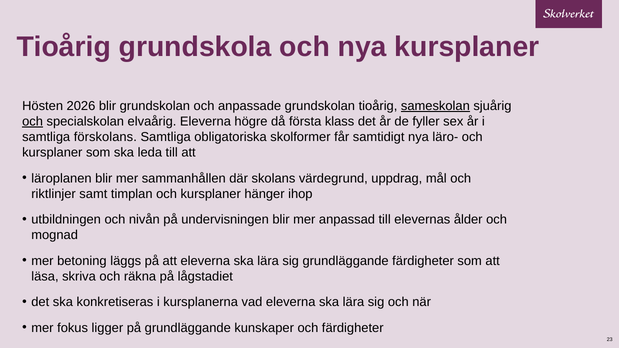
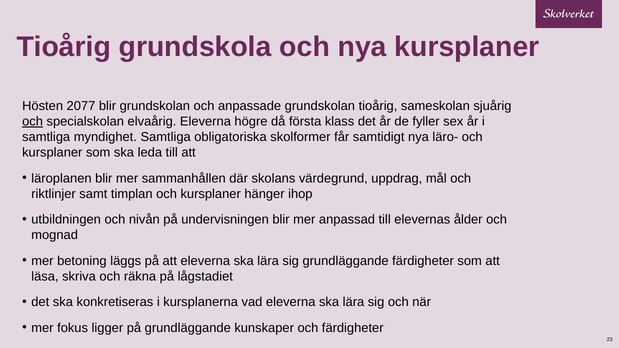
2026: 2026 -> 2077
sameskolan underline: present -> none
förskolans: förskolans -> myndighet
